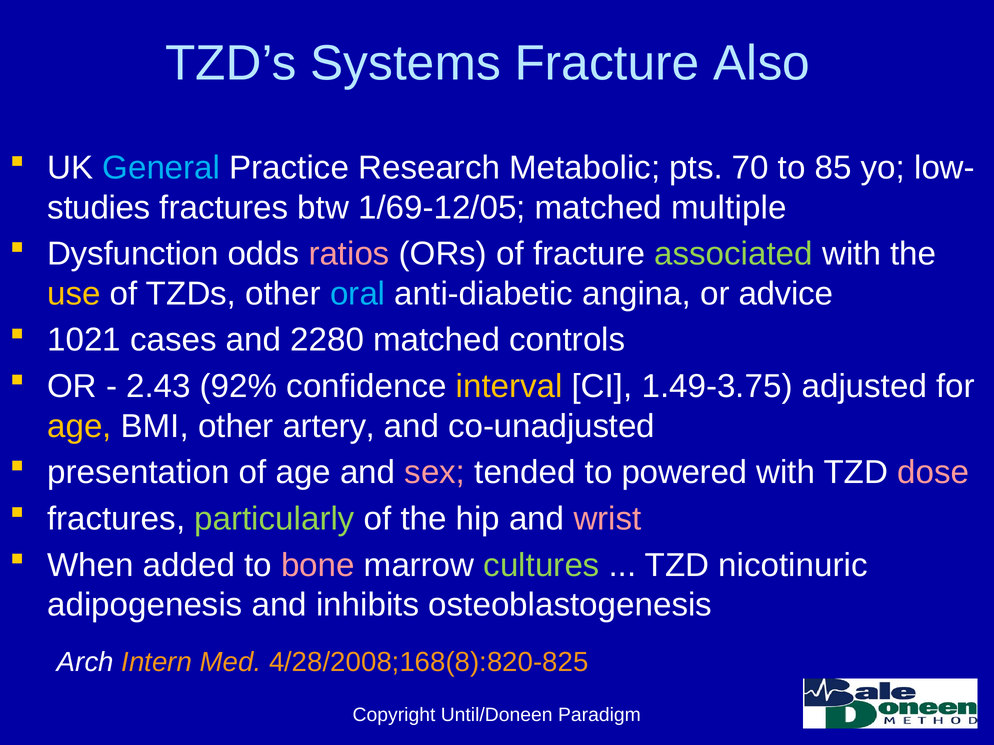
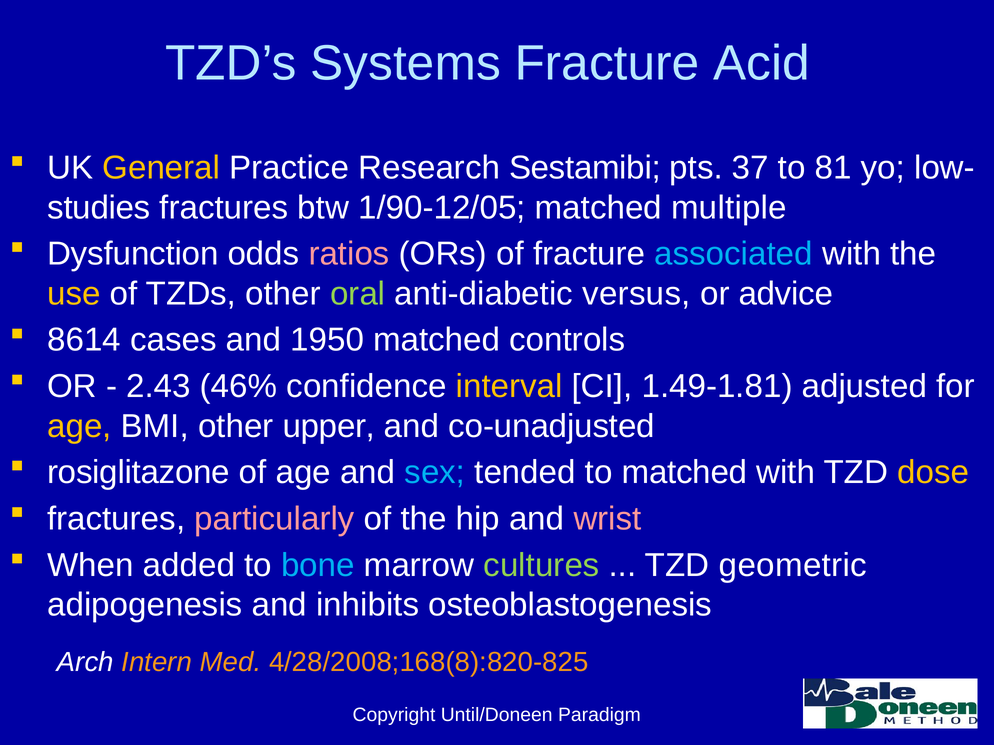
Also: Also -> Acid
General colour: light blue -> yellow
Metabolic: Metabolic -> Sestamibi
70: 70 -> 37
85: 85 -> 81
1/69-12/05: 1/69-12/05 -> 1/90-12/05
associated colour: light green -> light blue
oral colour: light blue -> light green
angina: angina -> versus
1021: 1021 -> 8614
2280: 2280 -> 1950
92%: 92% -> 46%
1.49-3.75: 1.49-3.75 -> 1.49-1.81
artery: artery -> upper
presentation: presentation -> rosiglitazone
sex colour: pink -> light blue
to powered: powered -> matched
dose colour: pink -> yellow
particularly colour: light green -> pink
bone colour: pink -> light blue
nicotinuric: nicotinuric -> geometric
